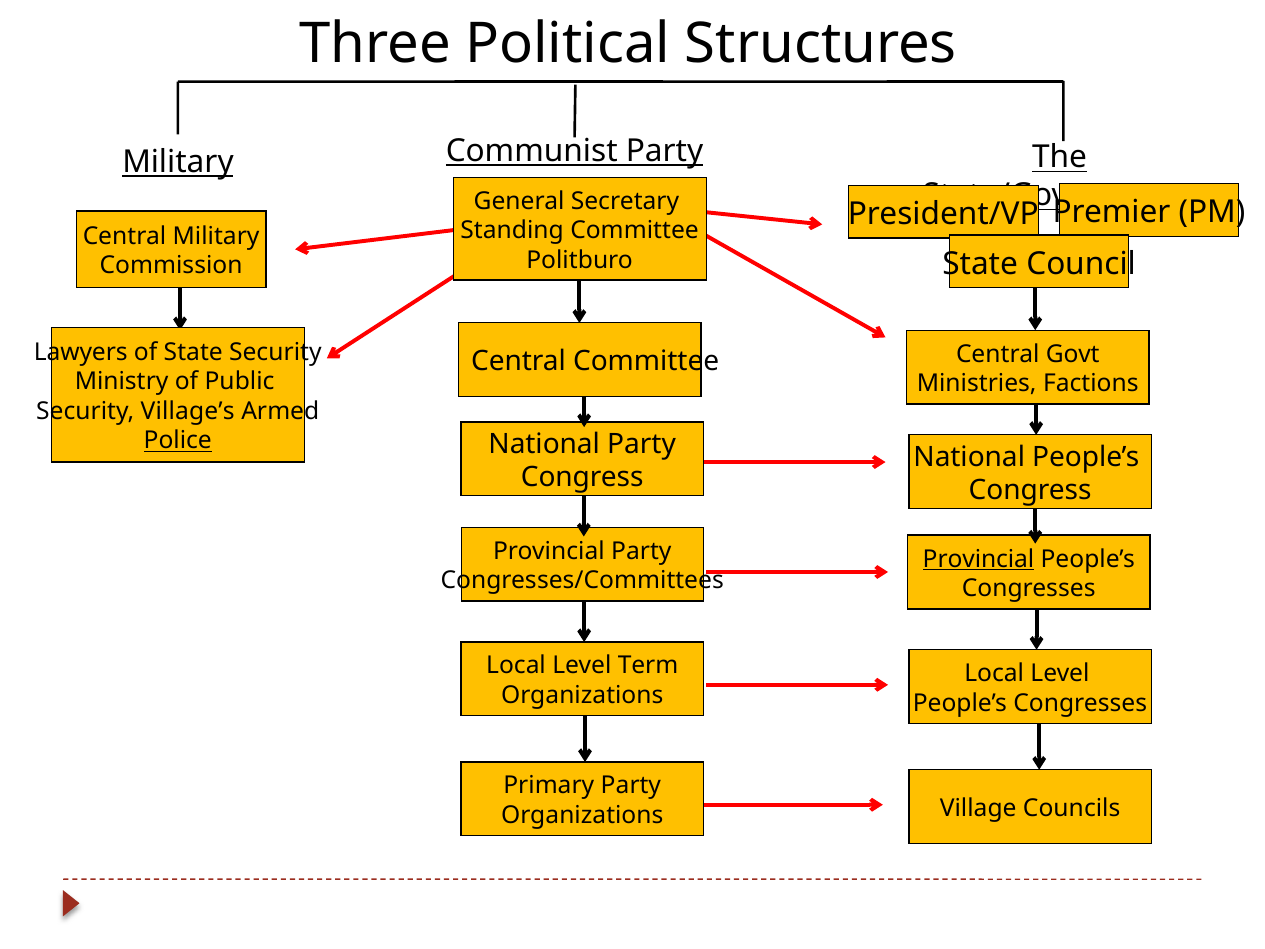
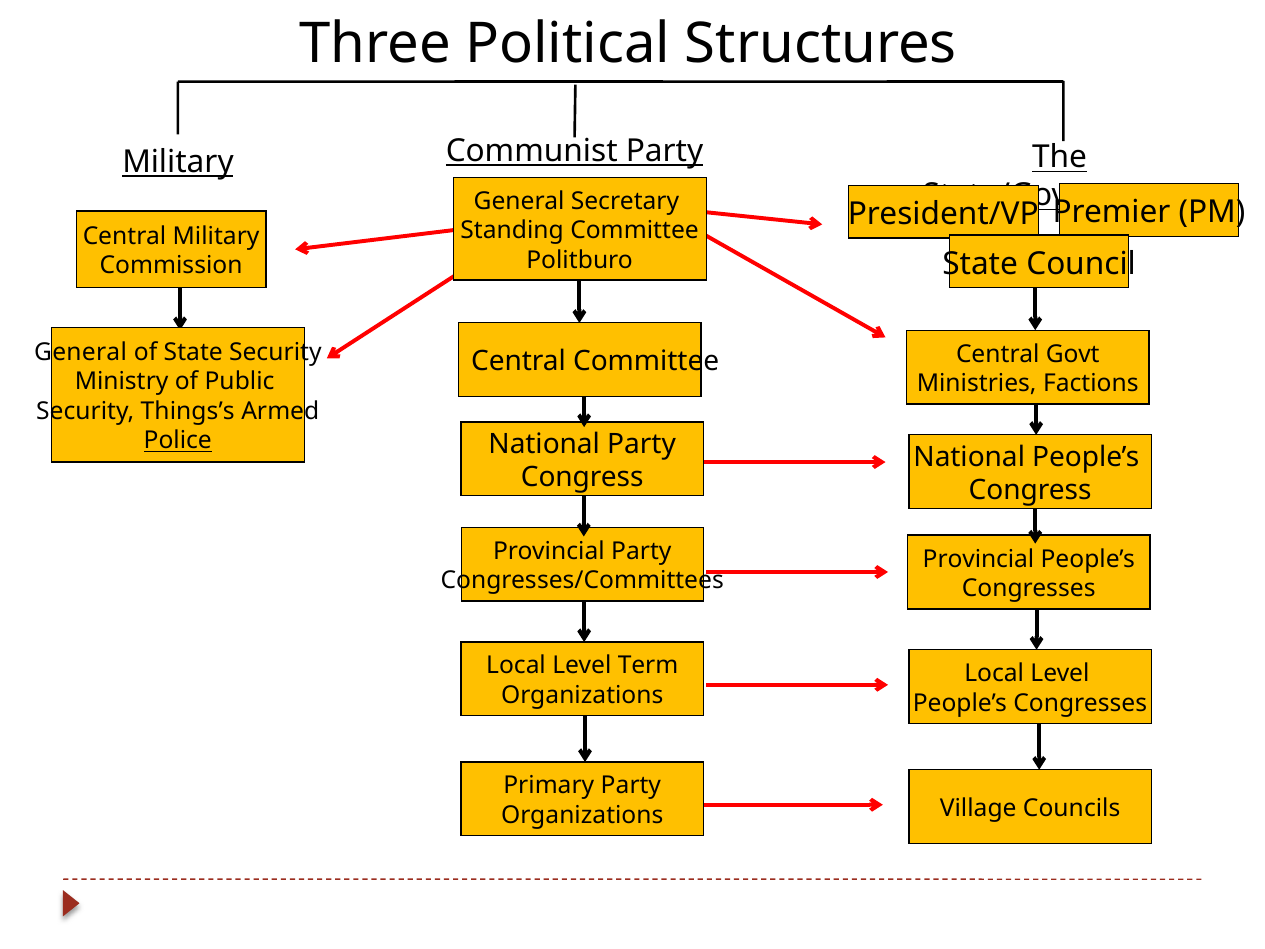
Lawyers at (81, 352): Lawyers -> General
Village’s: Village’s -> Things’s
Provincial at (978, 559) underline: present -> none
